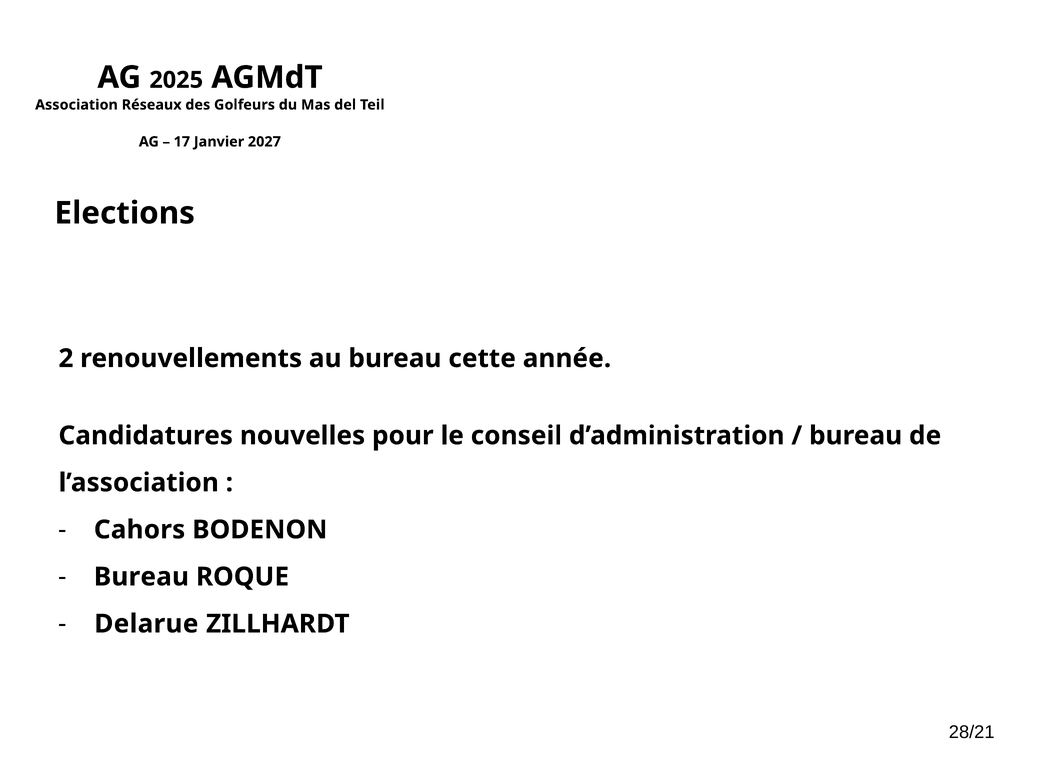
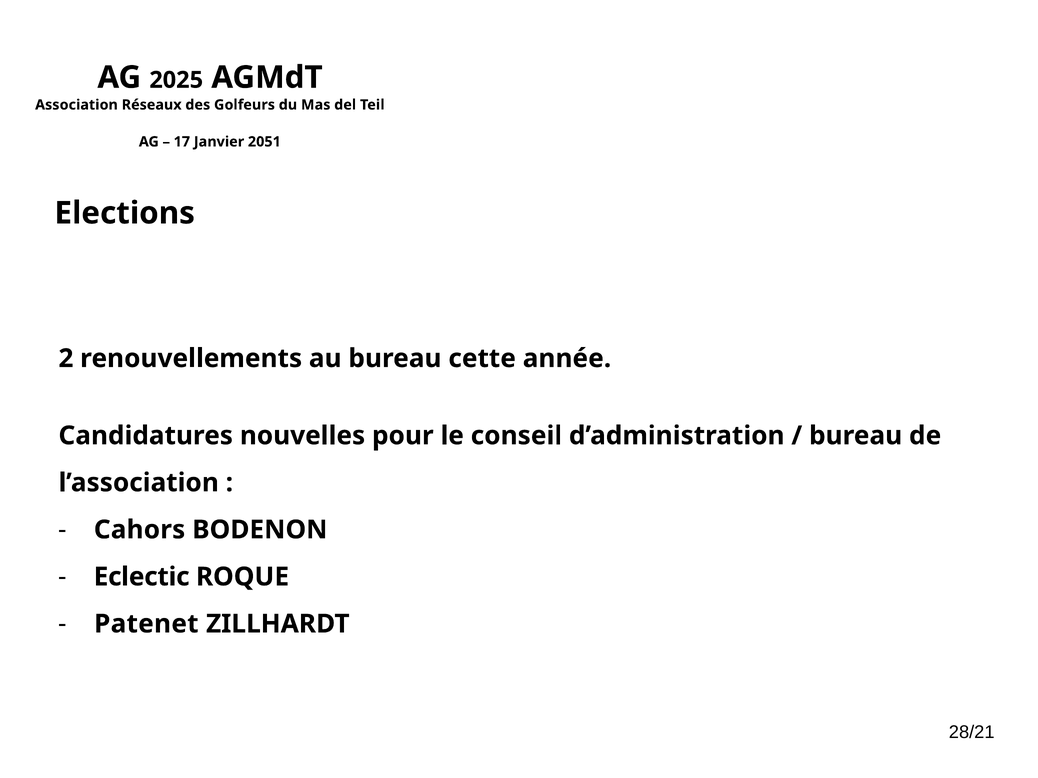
2027: 2027 -> 2051
Bureau at (141, 577): Bureau -> Eclectic
Delarue: Delarue -> Patenet
